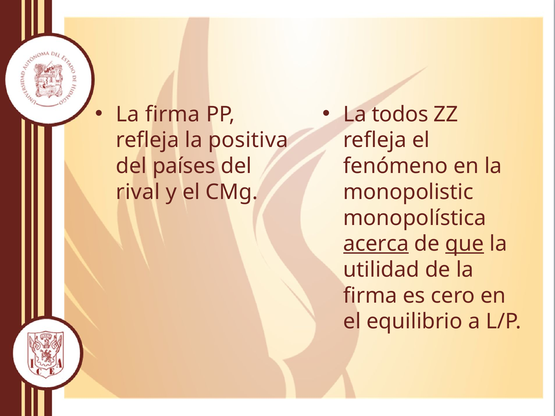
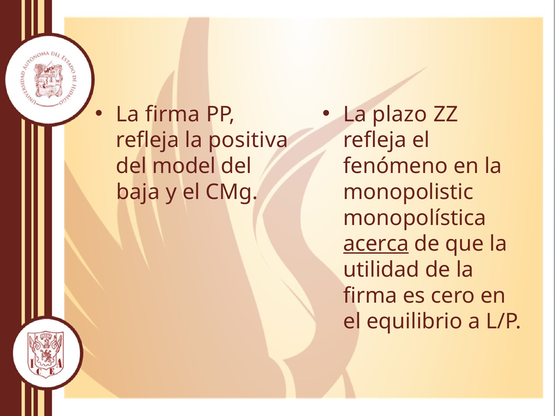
todos: todos -> plazo
países: países -> model
rival: rival -> baja
que underline: present -> none
